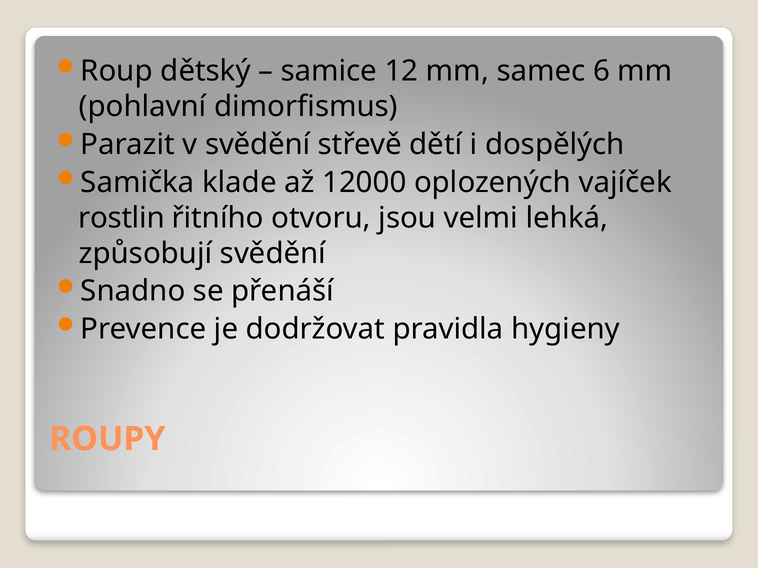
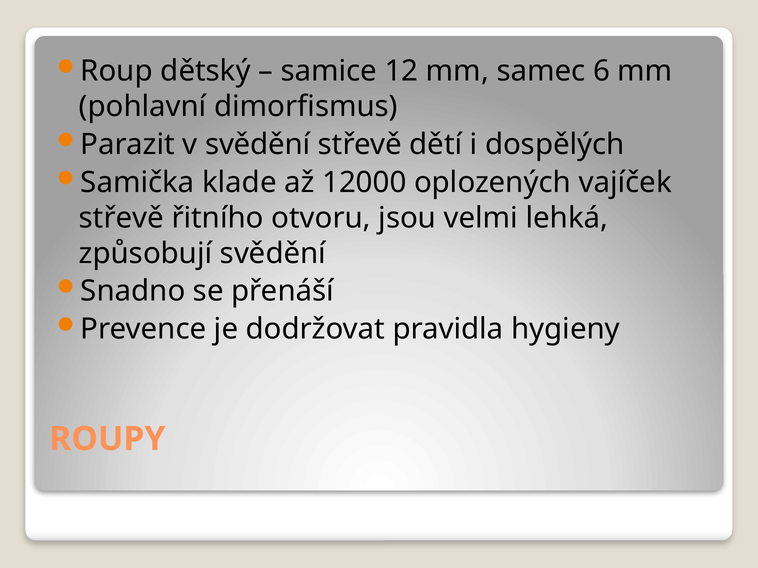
rostlin at (122, 218): rostlin -> střevě
